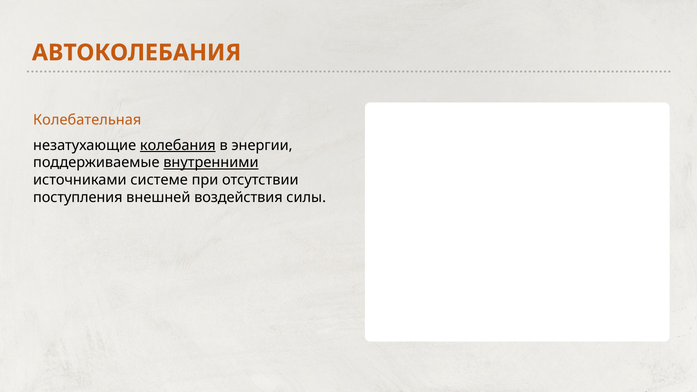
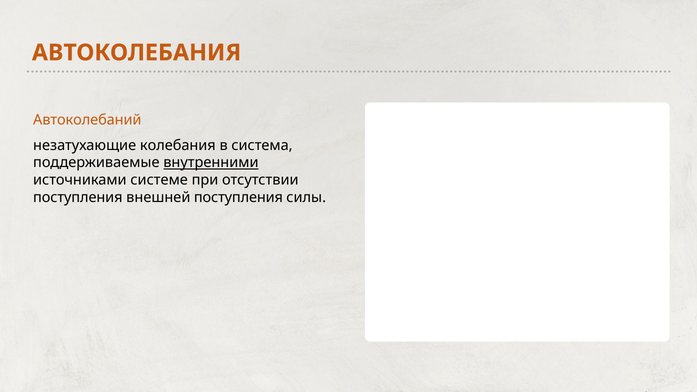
Колебательная: Колебательная -> Автоколебаний
колебания underline: present -> none
энергии: энергии -> система
внешней воздействия: воздействия -> поступления
